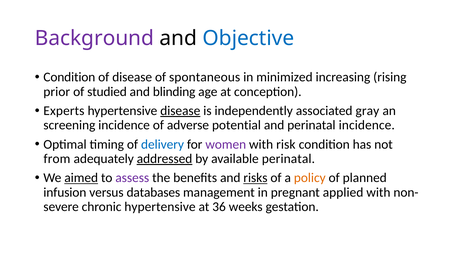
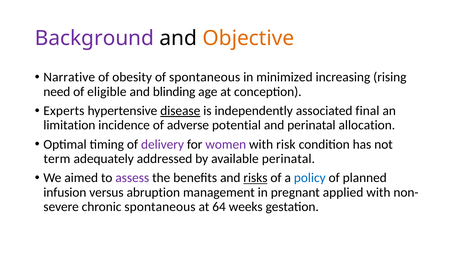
Objective colour: blue -> orange
Condition at (69, 77): Condition -> Narrative
of disease: disease -> obesity
prior: prior -> need
studied: studied -> eligible
gray: gray -> final
screening: screening -> limitation
perinatal incidence: incidence -> allocation
delivery colour: blue -> purple
from: from -> term
addressed underline: present -> none
aimed underline: present -> none
policy colour: orange -> blue
databases: databases -> abruption
chronic hypertensive: hypertensive -> spontaneous
36: 36 -> 64
